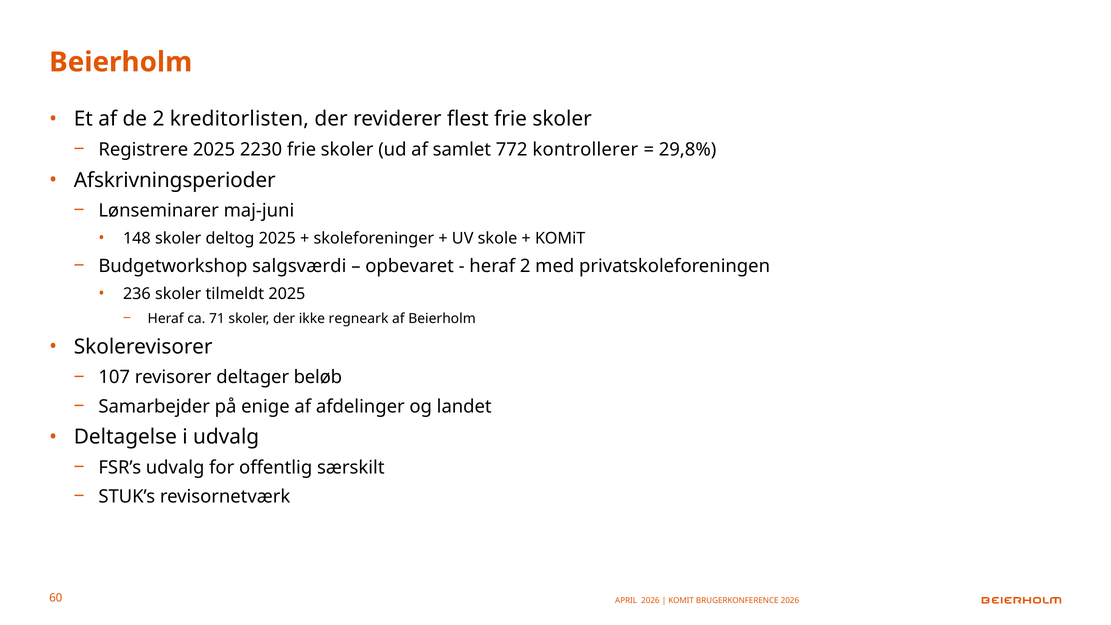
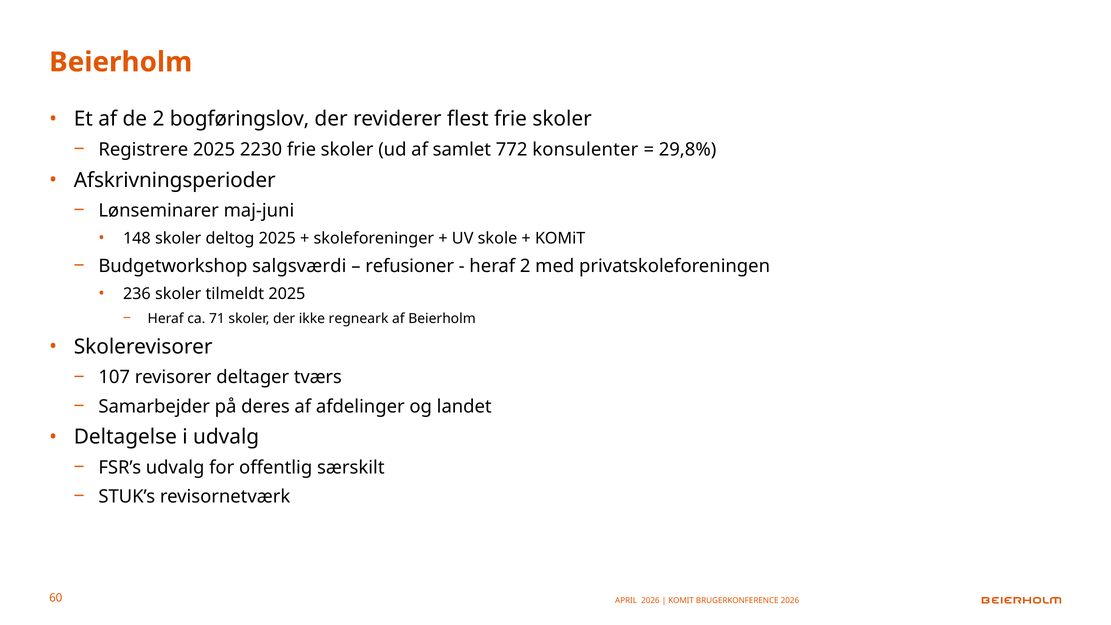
kreditorlisten: kreditorlisten -> bogføringslov
kontrollerer: kontrollerer -> konsulenter
opbevaret: opbevaret -> refusioner
beløb: beløb -> tværs
enige: enige -> deres
